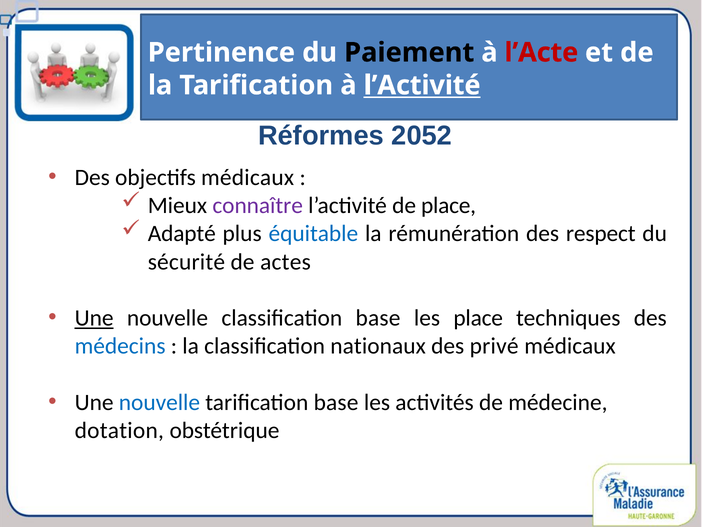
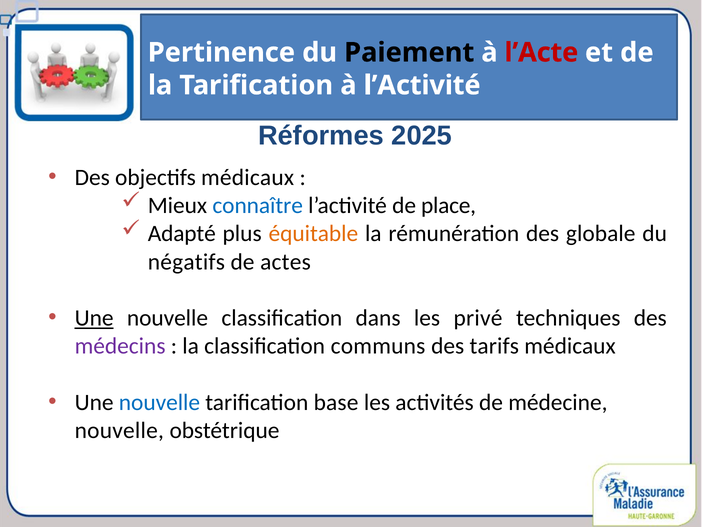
l’Activité at (422, 85) underline: present -> none
2052: 2052 -> 2025
connaître colour: purple -> blue
équitable colour: blue -> orange
respect: respect -> globale
sécurité: sécurité -> négatifs
classification base: base -> dans
les place: place -> privé
médecins colour: blue -> purple
nationaux: nationaux -> communs
privé: privé -> tarifs
dotation at (119, 430): dotation -> nouvelle
